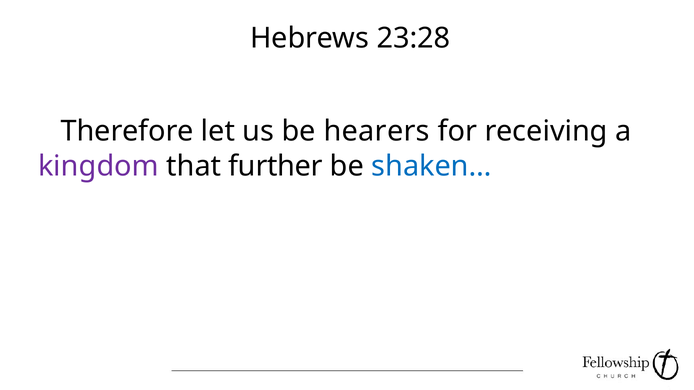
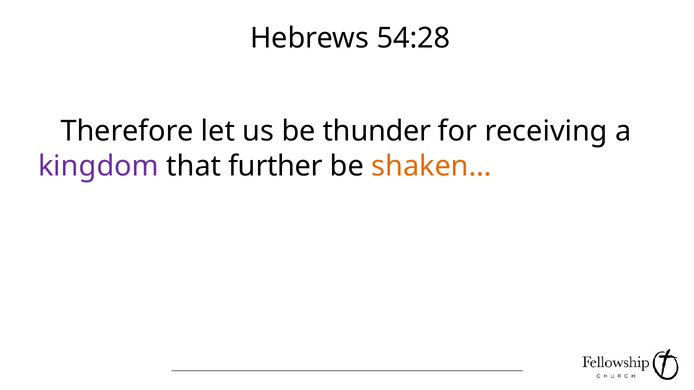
23:28: 23:28 -> 54:28
hearers: hearers -> thunder
shaken… colour: blue -> orange
